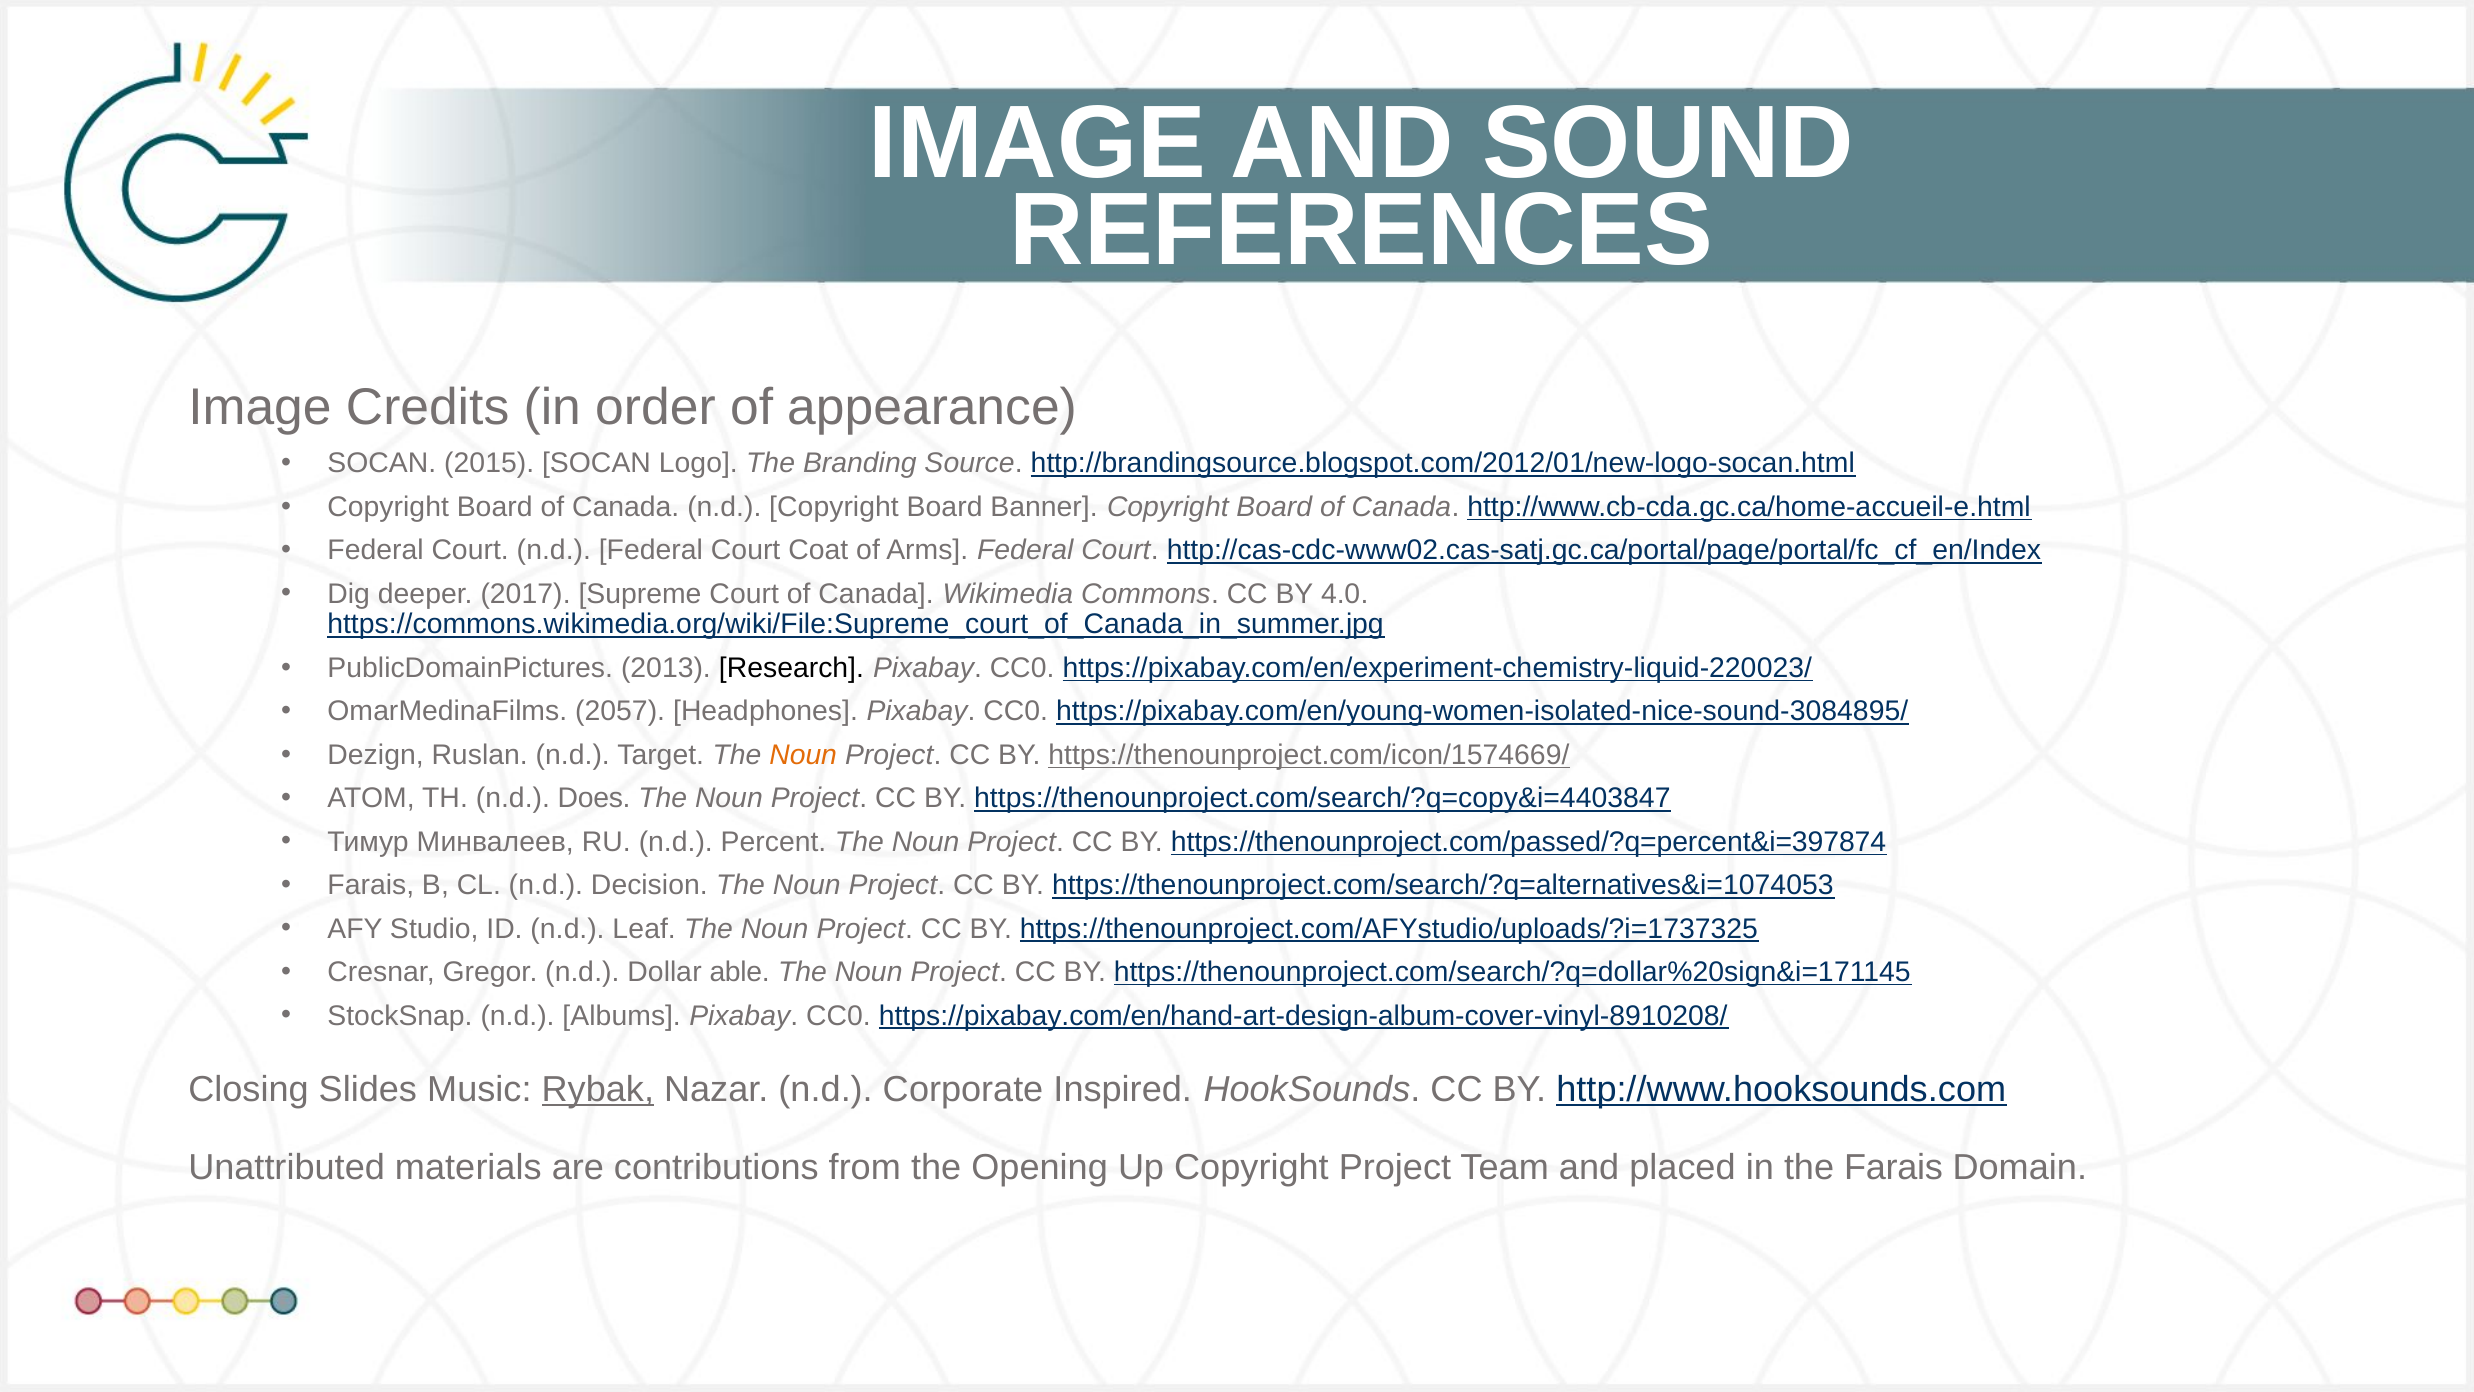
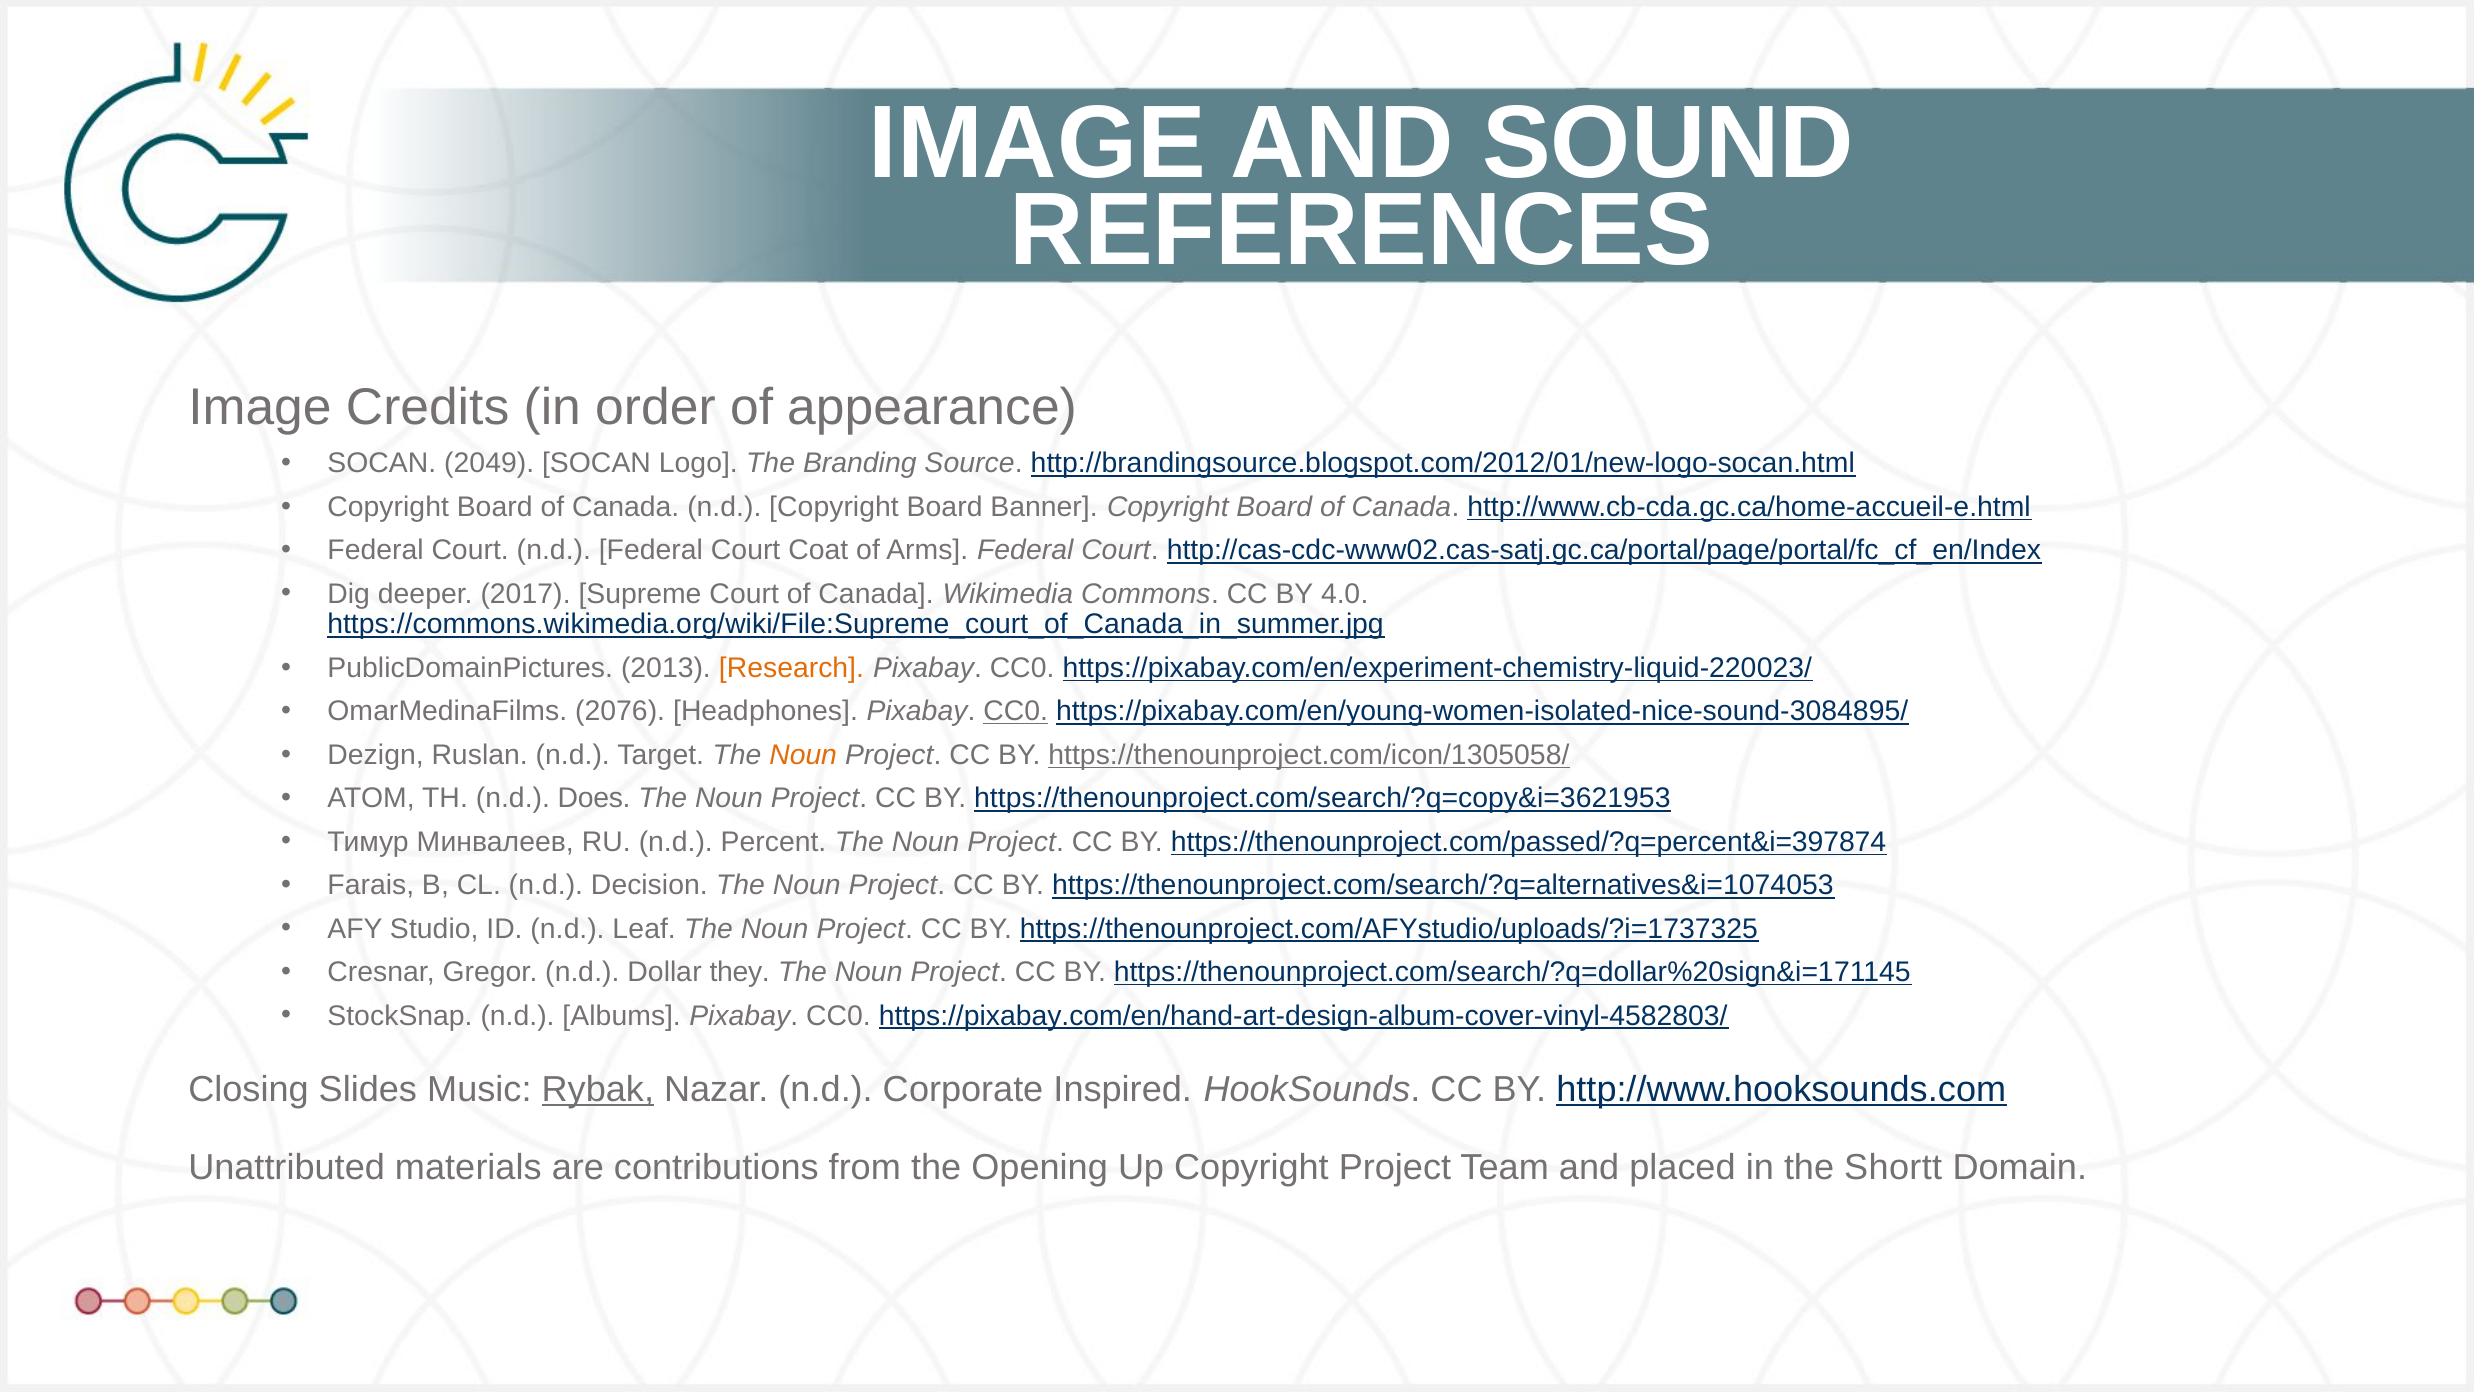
2015: 2015 -> 2049
Research colour: black -> orange
2057: 2057 -> 2076
CC0 at (1016, 711) underline: none -> present
https://thenounproject.com/icon/1574669/: https://thenounproject.com/icon/1574669/ -> https://thenounproject.com/icon/1305058/
https://thenounproject.com/search/?q=copy&i=4403847: https://thenounproject.com/search/?q=copy&i=4403847 -> https://thenounproject.com/search/?q=copy&i=3621953
able: able -> they
https://pixabay.com/en/hand-art-design-album-cover-vinyl-8910208/: https://pixabay.com/en/hand-art-design-album-cover-vinyl-8910208/ -> https://pixabay.com/en/hand-art-design-album-cover-vinyl-4582803/
the Farais: Farais -> Shortt
